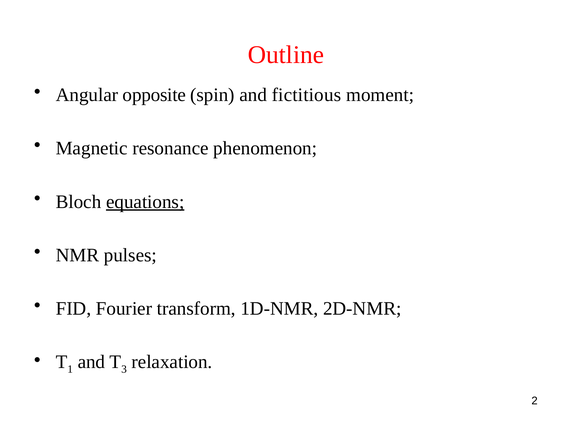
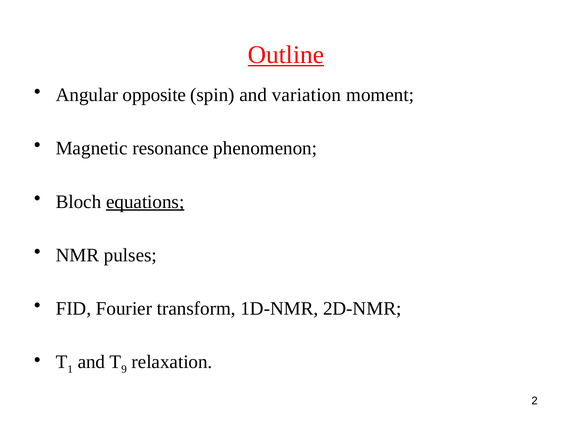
Outline underline: none -> present
fictitious: fictitious -> variation
3: 3 -> 9
